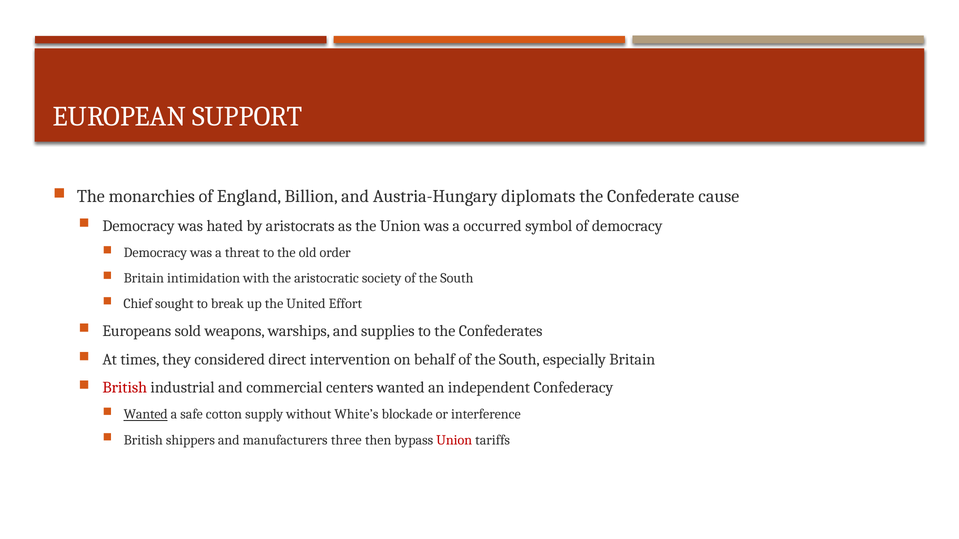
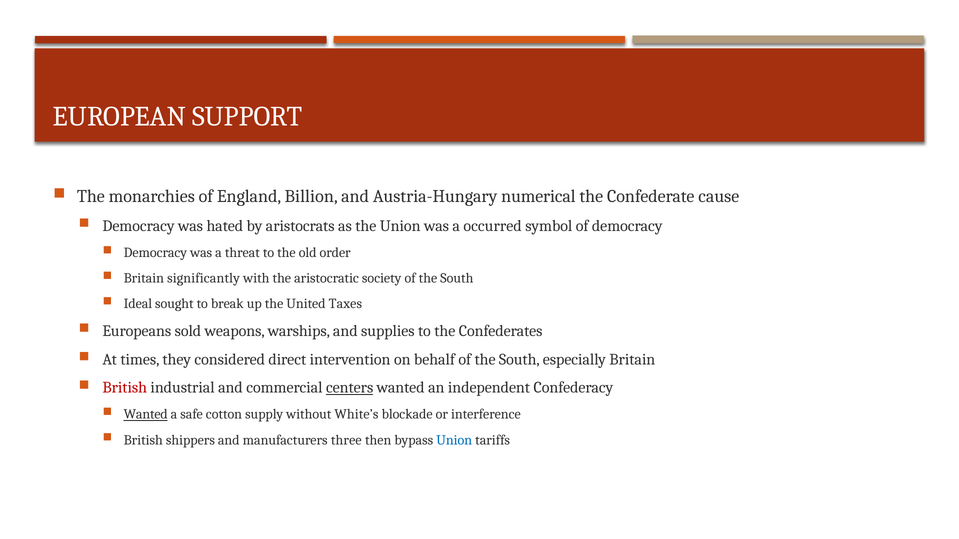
diplomats: diplomats -> numerical
intimidation: intimidation -> significantly
Chief: Chief -> Ideal
Effort: Effort -> Taxes
centers underline: none -> present
Union at (454, 440) colour: red -> blue
